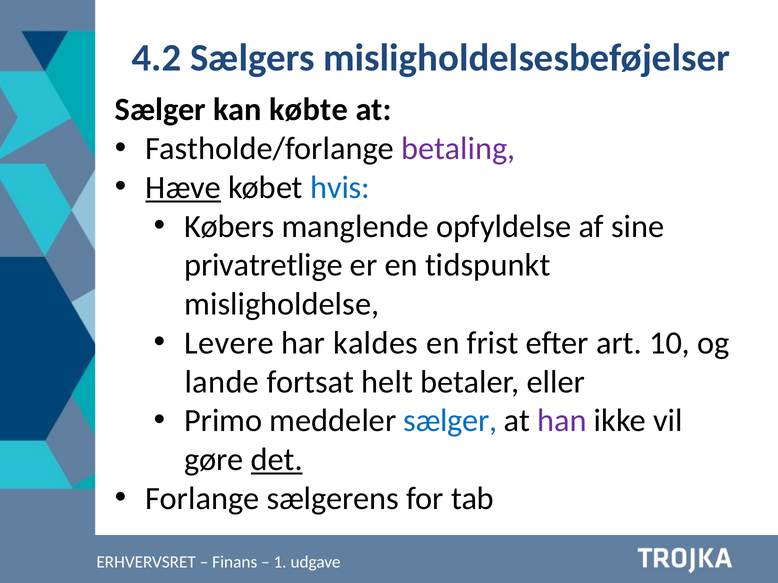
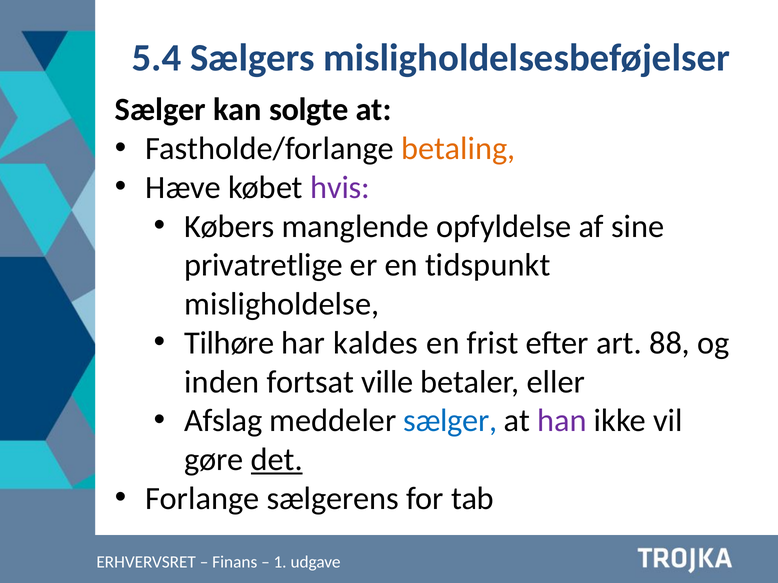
4.2: 4.2 -> 5.4
købte: købte -> solgte
betaling colour: purple -> orange
Hæve underline: present -> none
hvis colour: blue -> purple
Levere: Levere -> Tilhøre
10: 10 -> 88
lande: lande -> inden
helt: helt -> ville
Primo: Primo -> Afslag
